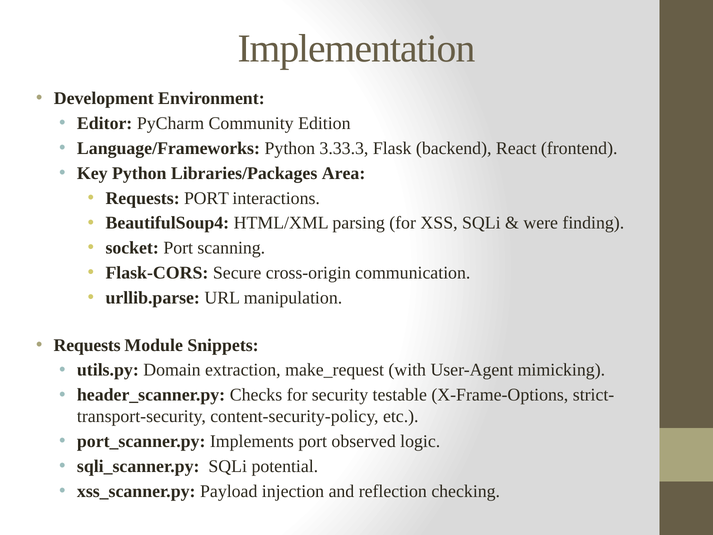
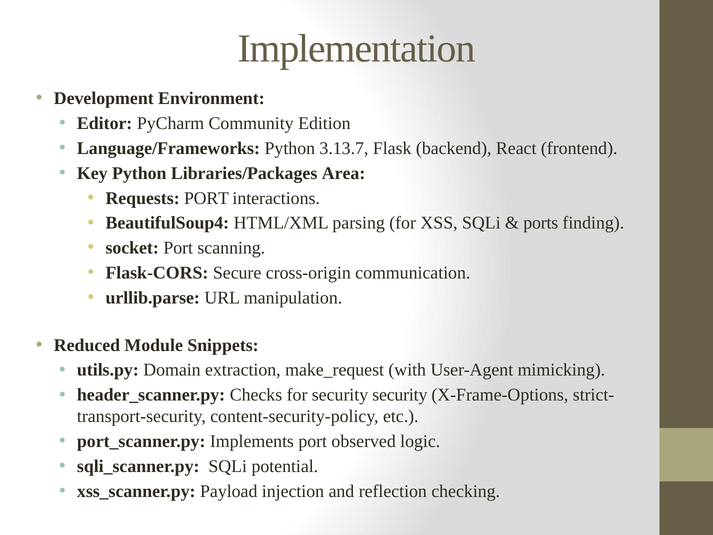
3.33.3: 3.33.3 -> 3.13.7
were: were -> ports
Requests at (87, 345): Requests -> Reduced
security testable: testable -> security
